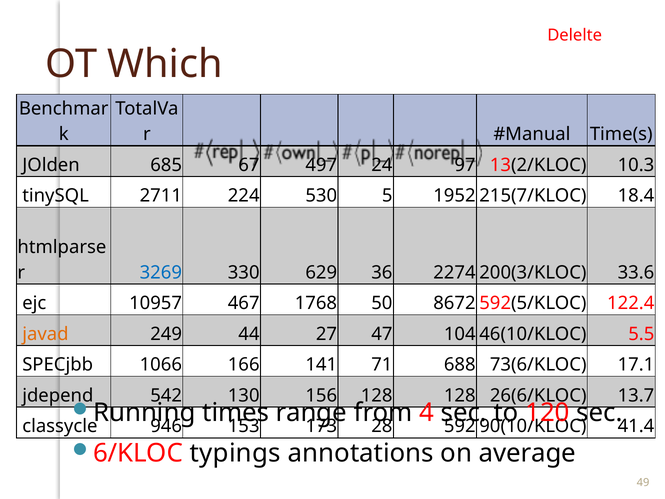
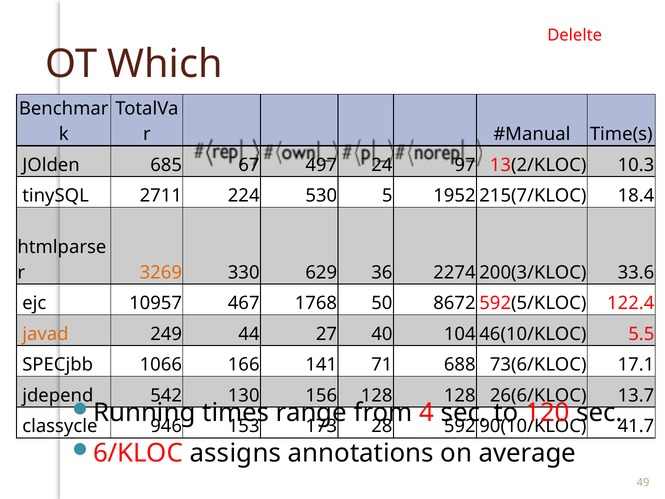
3269 colour: blue -> orange
47: 47 -> 40
41.4: 41.4 -> 41.7
typings: typings -> assigns
